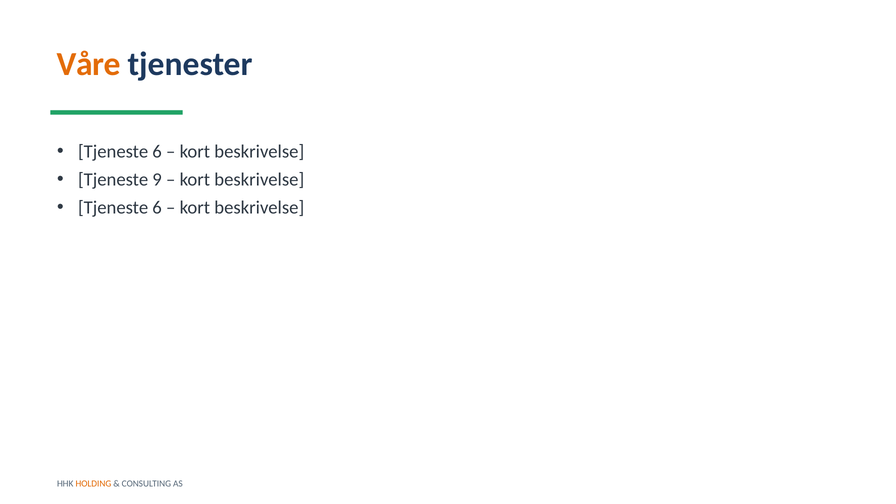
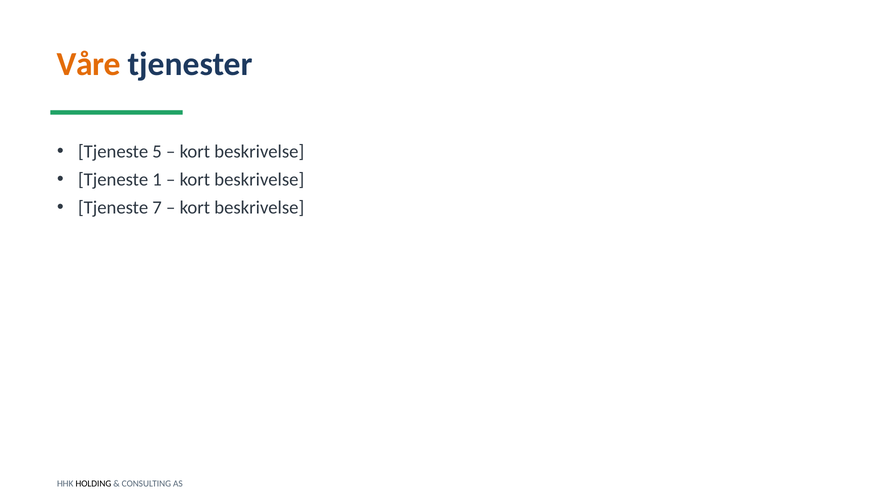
6 at (157, 152): 6 -> 5
9: 9 -> 1
6 at (157, 208): 6 -> 7
HOLDING colour: orange -> black
